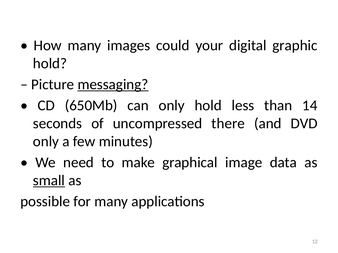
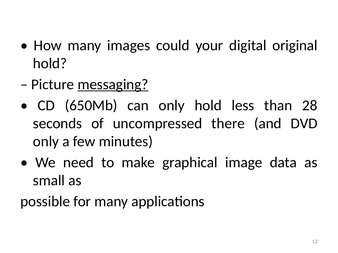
graphic: graphic -> original
14: 14 -> 28
small underline: present -> none
